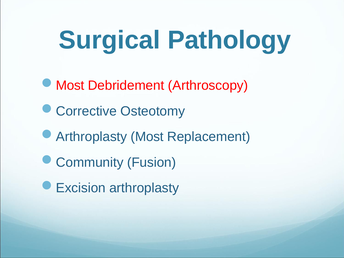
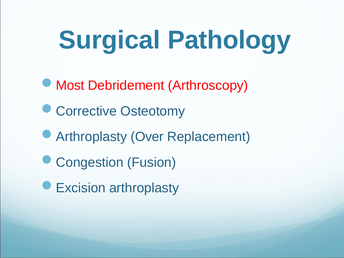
Arthroplasty Most: Most -> Over
Community: Community -> Congestion
